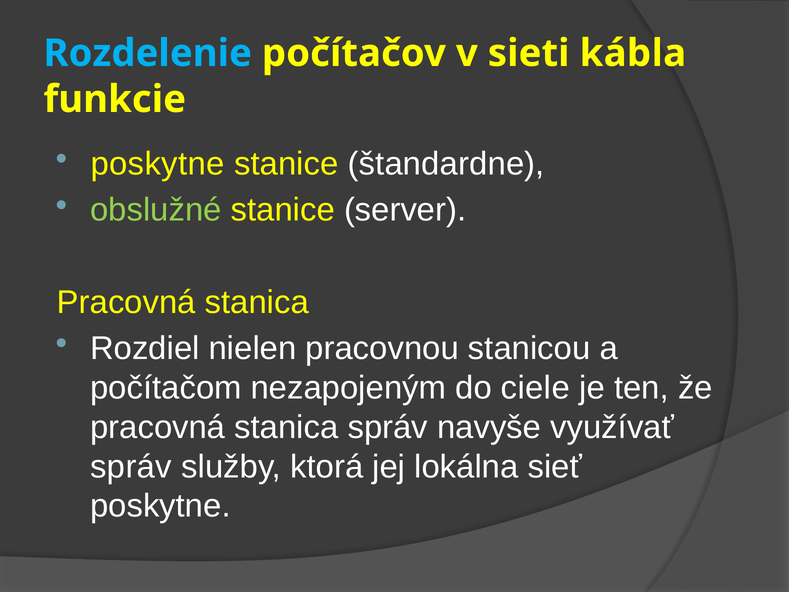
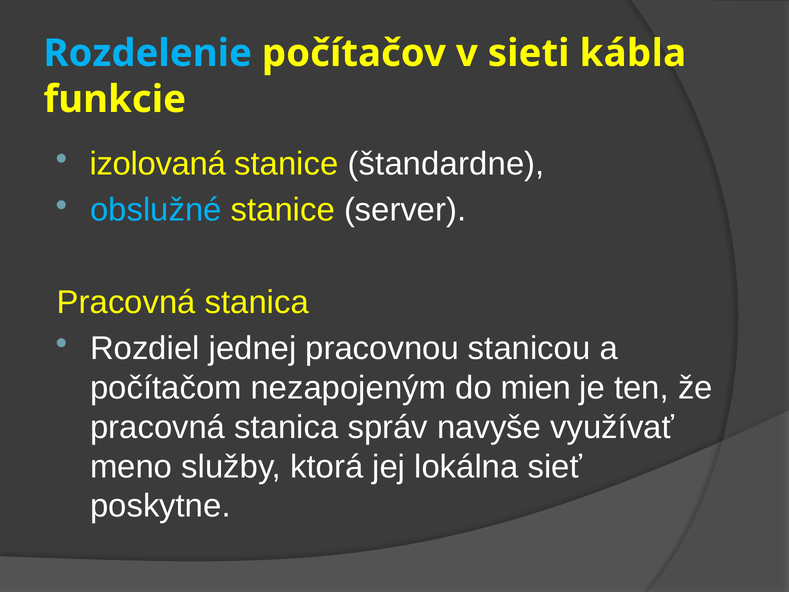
poskytne at (158, 164): poskytne -> izolovaná
obslužné colour: light green -> light blue
nielen: nielen -> jednej
ciele: ciele -> mien
správ at (131, 466): správ -> meno
